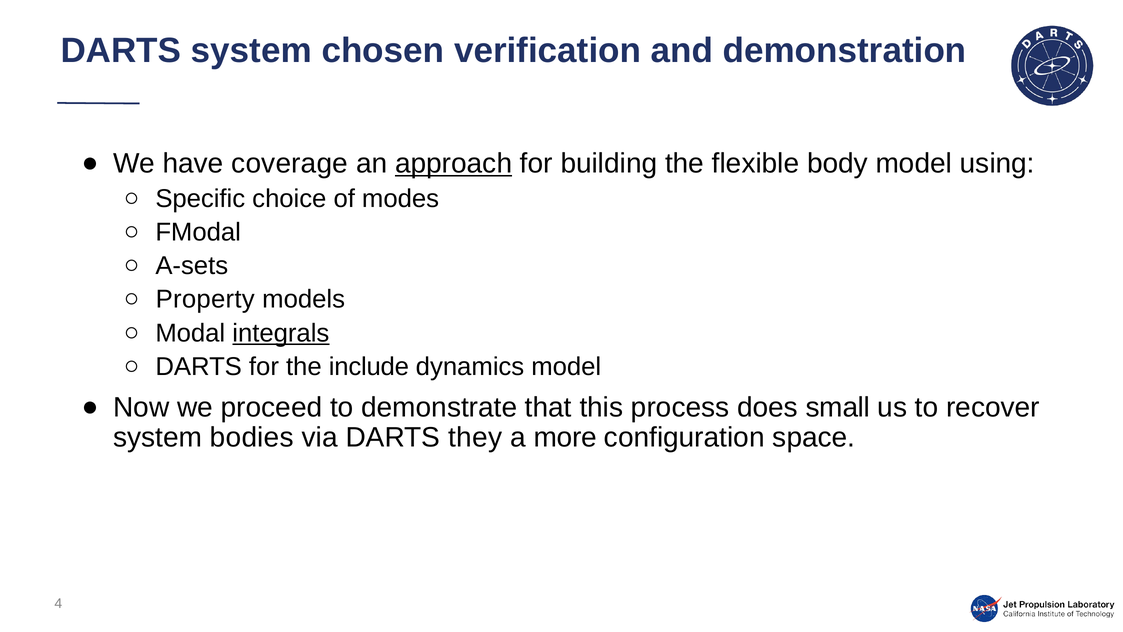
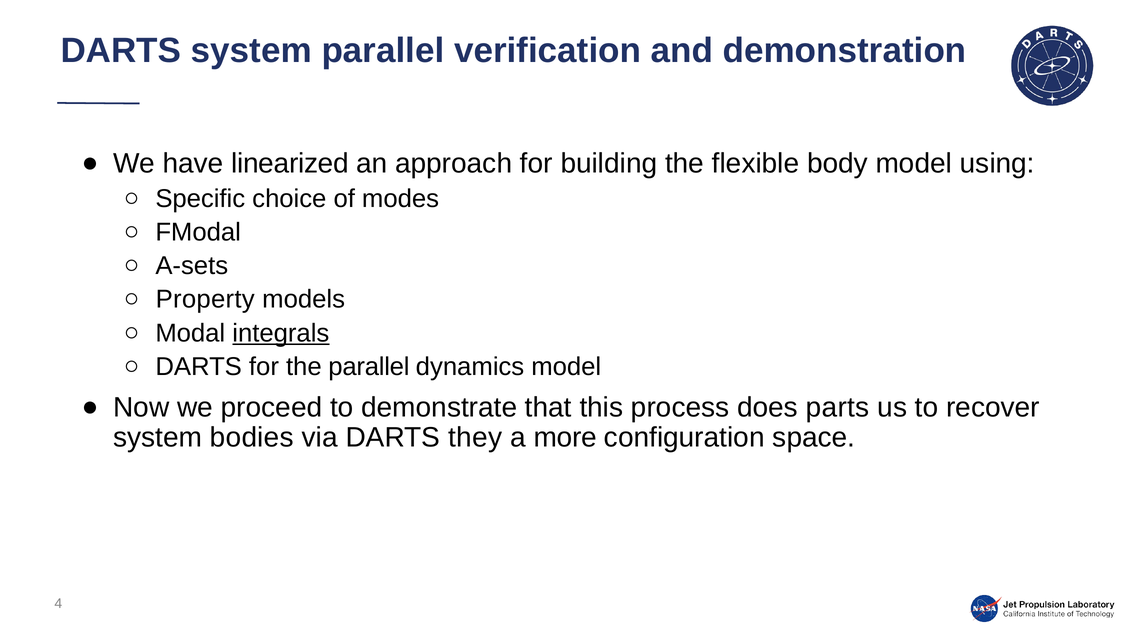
system chosen: chosen -> parallel
coverage: coverage -> linearized
approach underline: present -> none
the include: include -> parallel
small: small -> parts
